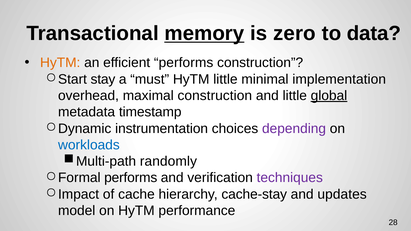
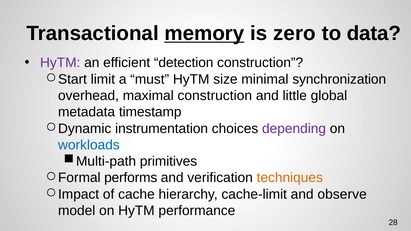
HyTM at (60, 63) colour: orange -> purple
efficient performs: performs -> detection
stay: stay -> limit
HyTM little: little -> size
implementation: implementation -> synchronization
global underline: present -> none
randomly: randomly -> primitives
techniques colour: purple -> orange
cache-stay: cache-stay -> cache-limit
updates: updates -> observe
